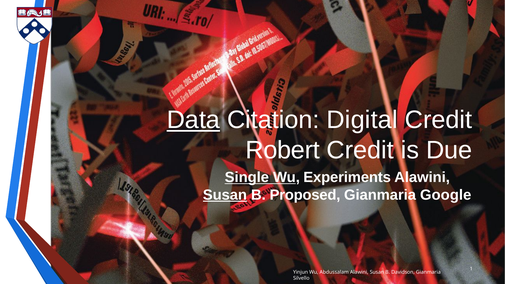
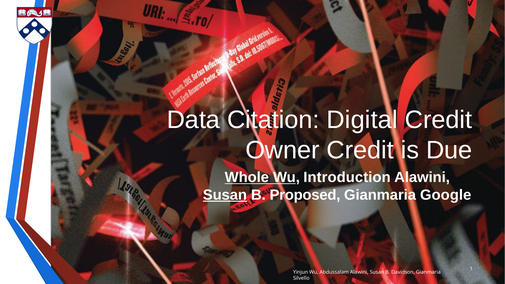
Data underline: present -> none
Robert: Robert -> Owner
Single: Single -> Whole
Experiments: Experiments -> Introduction
